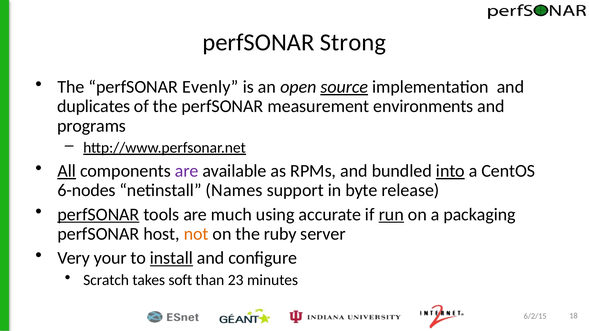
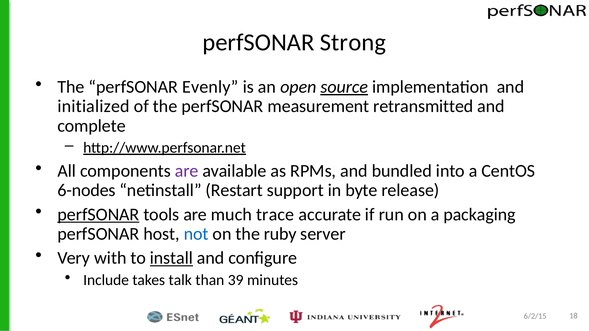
duplicates: duplicates -> initialized
environments: environments -> retransmitted
programs: programs -> complete
All underline: present -> none
into underline: present -> none
Names: Names -> Restart
using: using -> trace
run underline: present -> none
not colour: orange -> blue
your: your -> with
Scratch: Scratch -> Include
soft: soft -> talk
23: 23 -> 39
